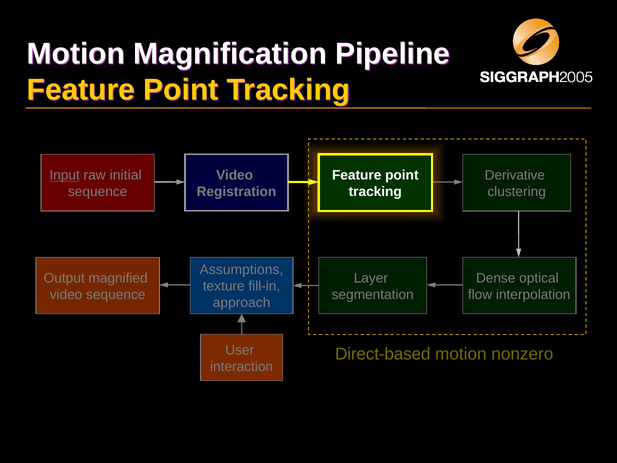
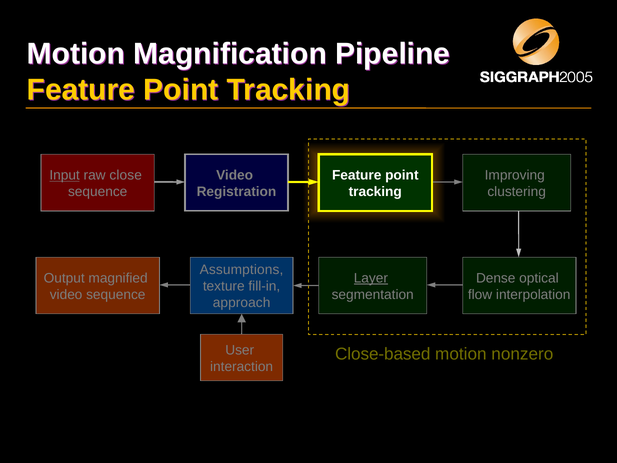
initial: initial -> close
Derivative: Derivative -> Improving
Layer underline: none -> present
Direct-based: Direct-based -> Close-based
